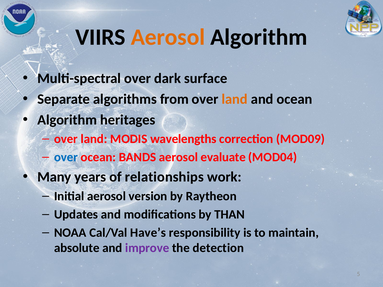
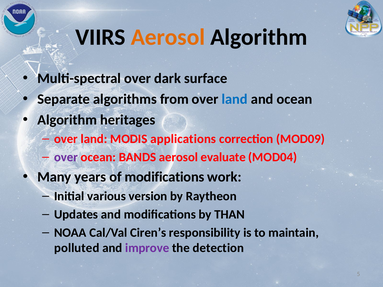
land at (235, 99) colour: orange -> blue
wavelengths: wavelengths -> applications
over at (66, 157) colour: blue -> purple
of relationships: relationships -> modifications
Initial aerosol: aerosol -> various
Have’s: Have’s -> Ciren’s
absolute: absolute -> polluted
